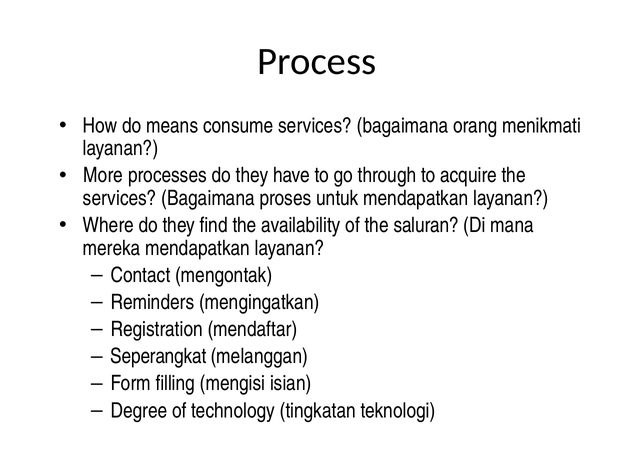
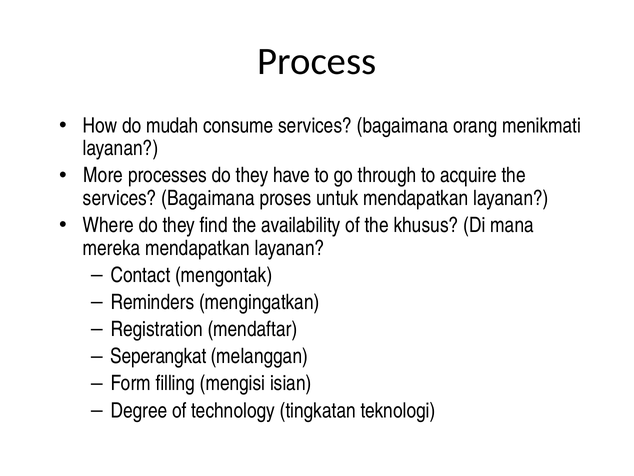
means: means -> mudah
saluran: saluran -> khusus
